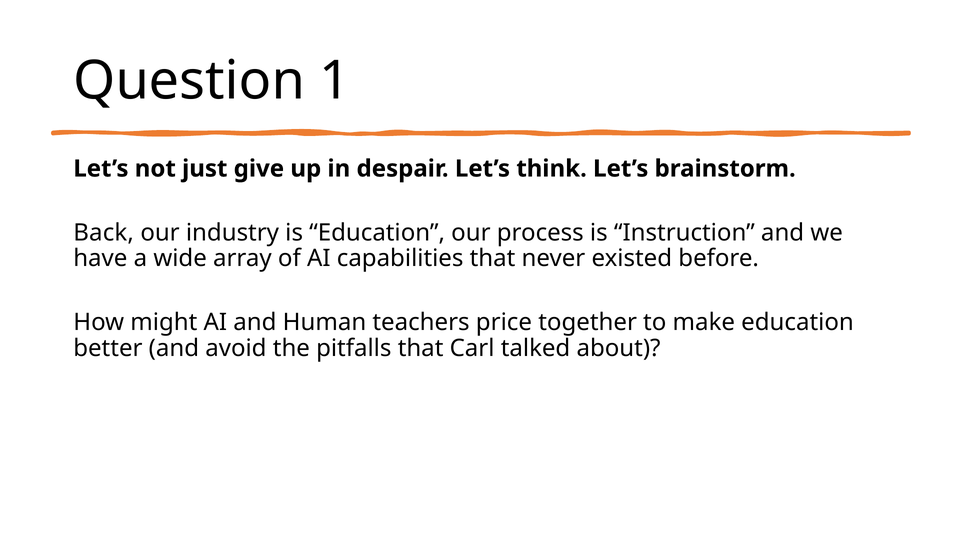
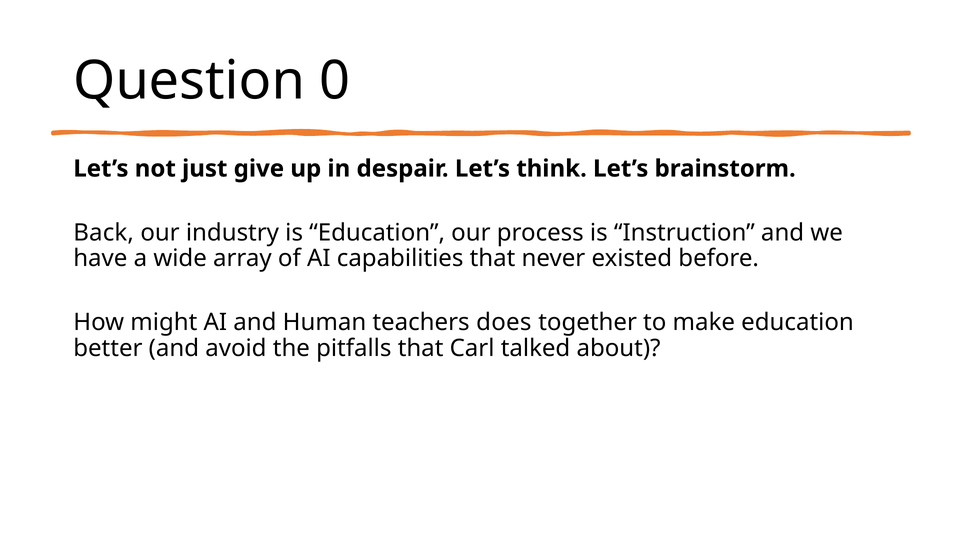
1: 1 -> 0
price: price -> does
